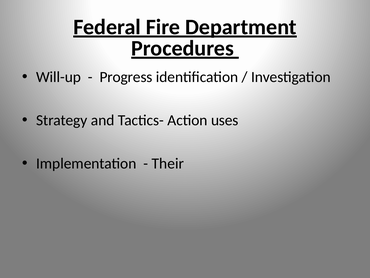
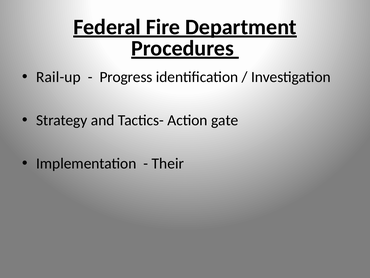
Will-up: Will-up -> Rail-up
uses: uses -> gate
